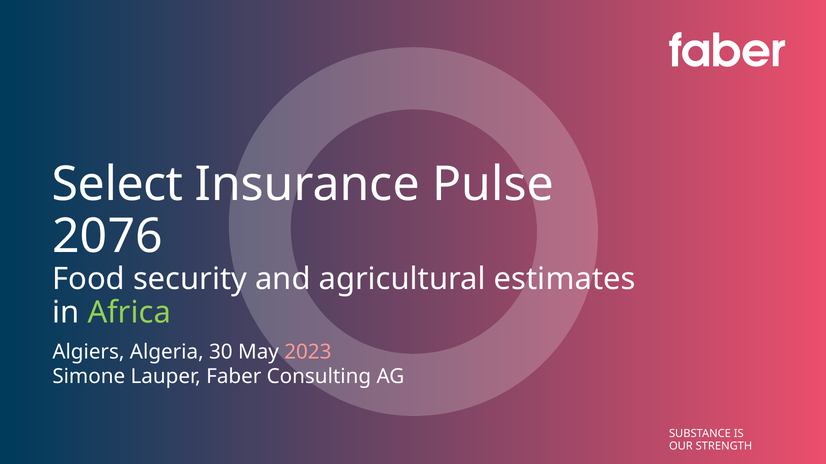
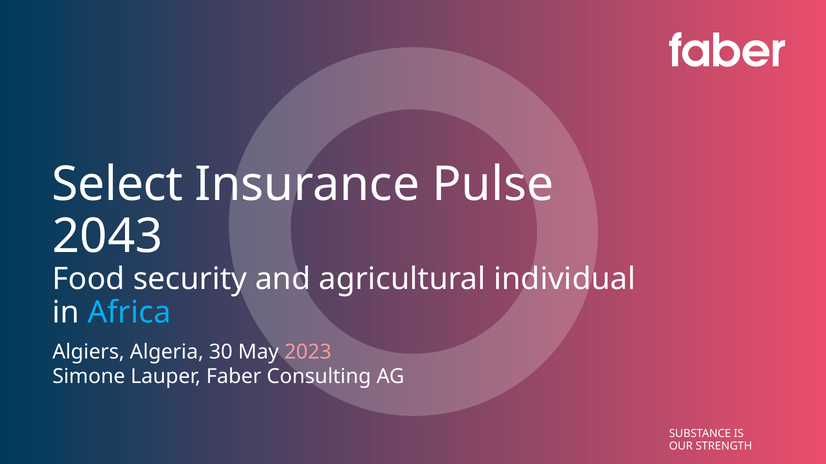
2076: 2076 -> 2043
estimates: estimates -> individual
Africa colour: light green -> light blue
